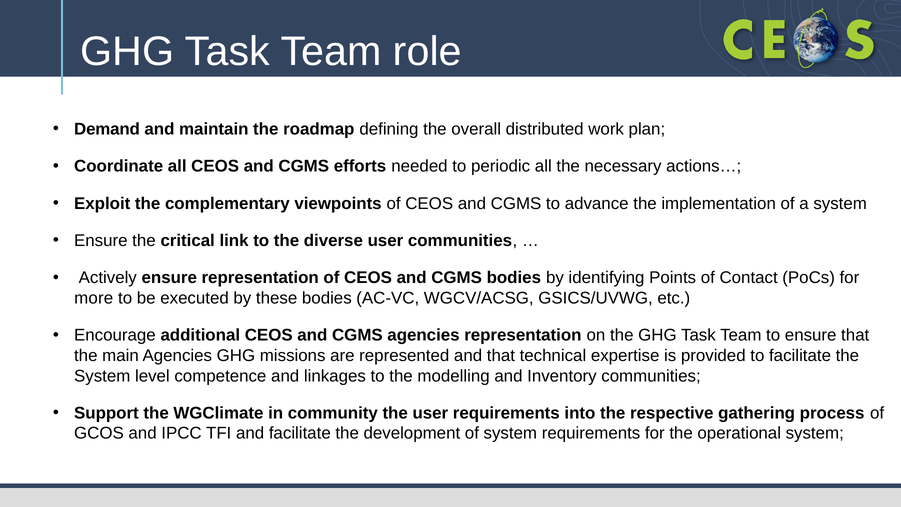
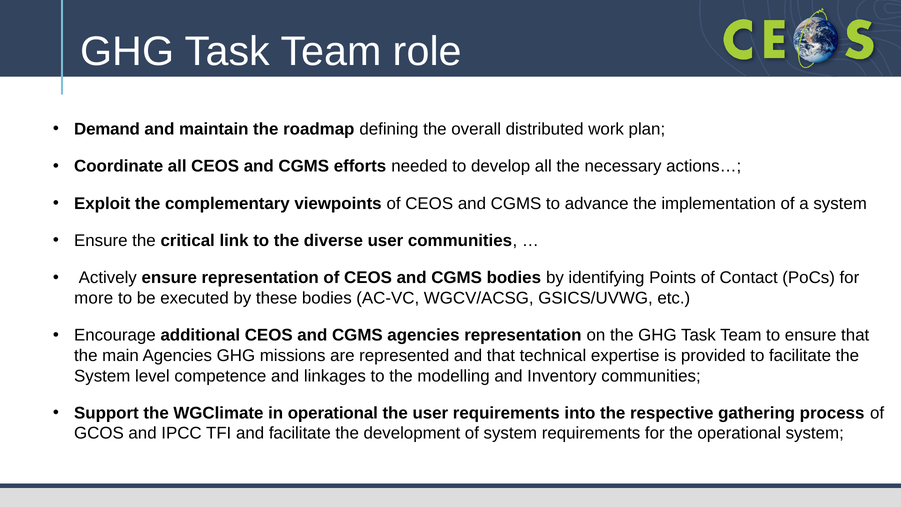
periodic: periodic -> develop
in community: community -> operational
